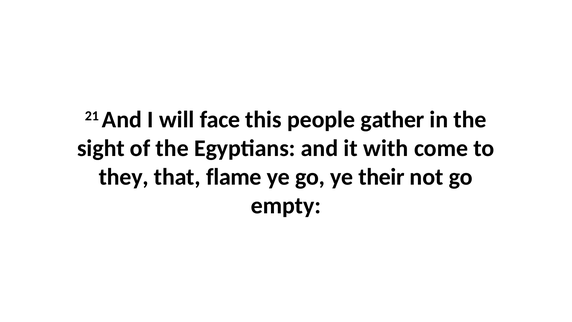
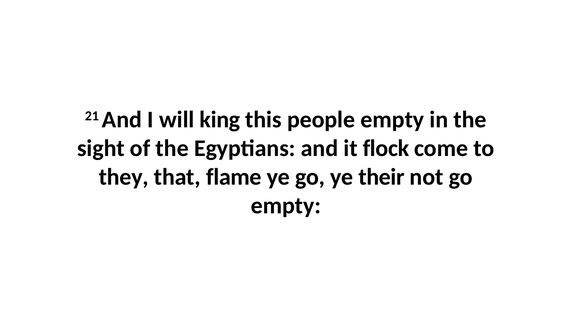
face: face -> king
people gather: gather -> empty
with: with -> flock
